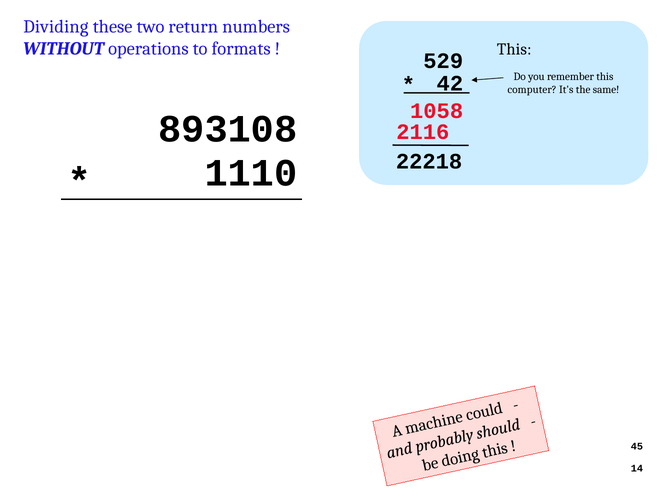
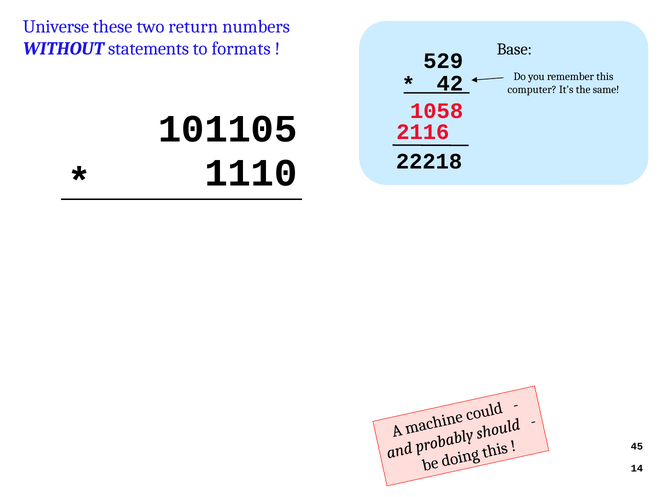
Dividing: Dividing -> Universe
operations: operations -> statements
This at (514, 49): This -> Base
893108: 893108 -> 101105
